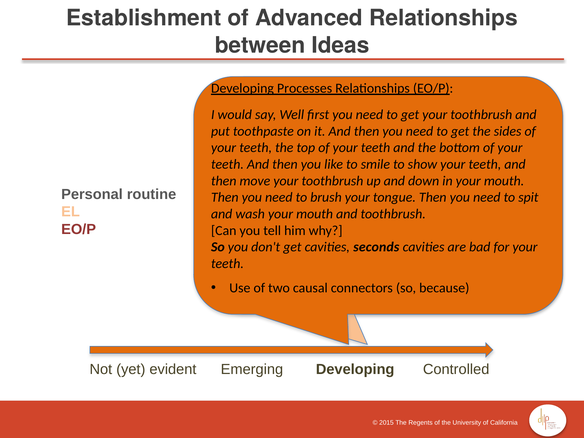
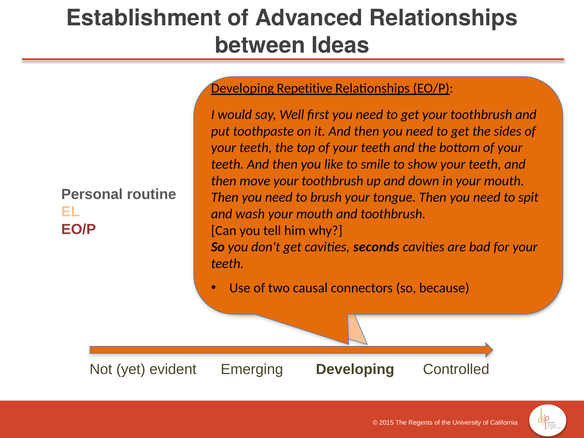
Processes: Processes -> Repetitive
